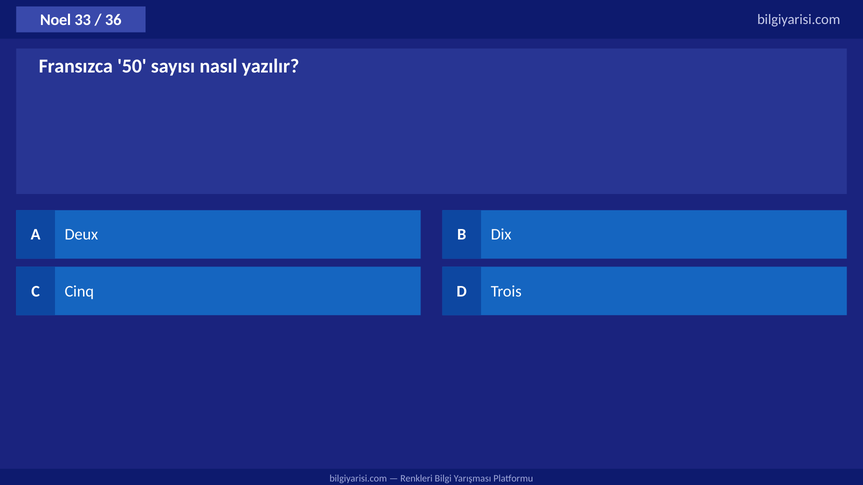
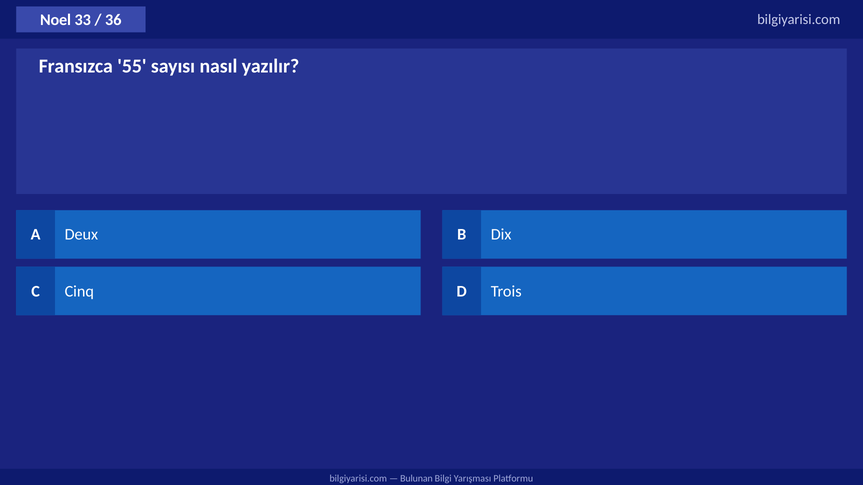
50: 50 -> 55
Renkleri: Renkleri -> Bulunan
